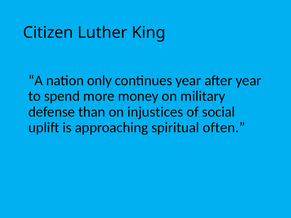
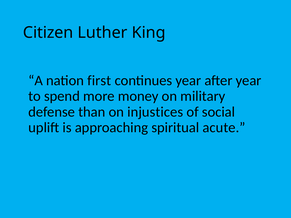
only: only -> first
often: often -> acute
